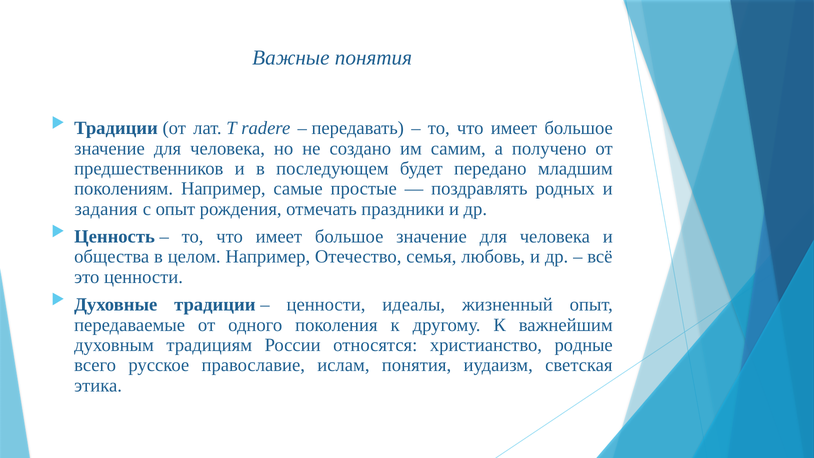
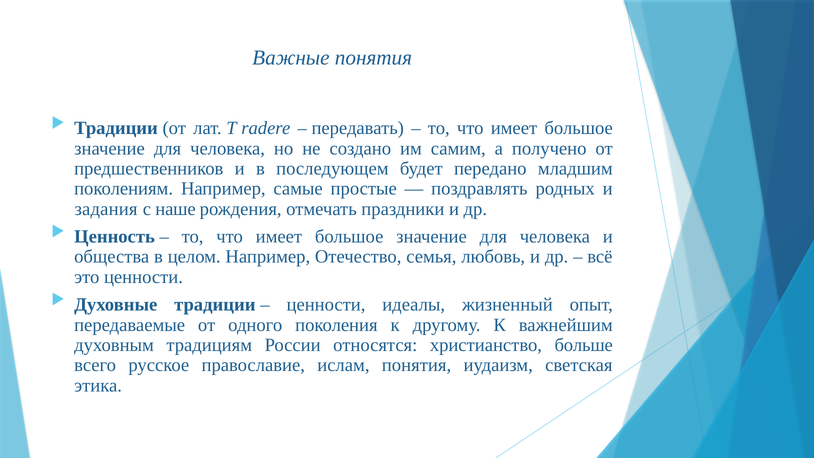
с опыт: опыт -> наше
родные: родные -> больше
